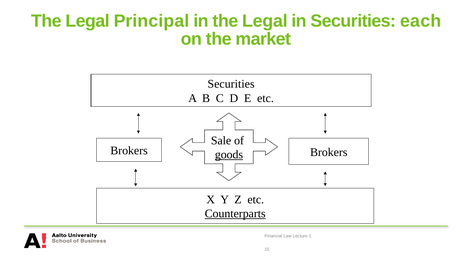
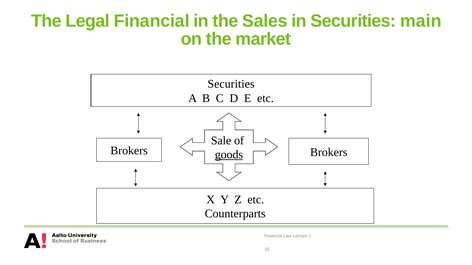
Legal Principal: Principal -> Financial
in the Legal: Legal -> Sales
each: each -> main
Counterparts underline: present -> none
